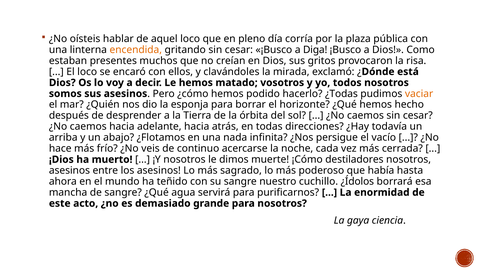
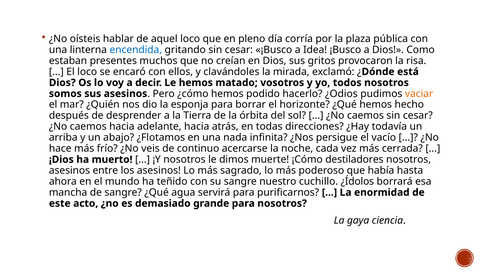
encendida colour: orange -> blue
Diga: Diga -> Idea
¿Todas: ¿Todas -> ¿Odios
